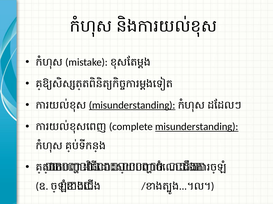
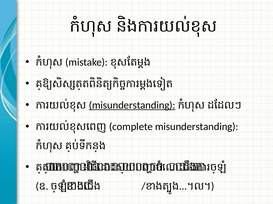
misunderstanding at (197, 127) underline: present -> none
